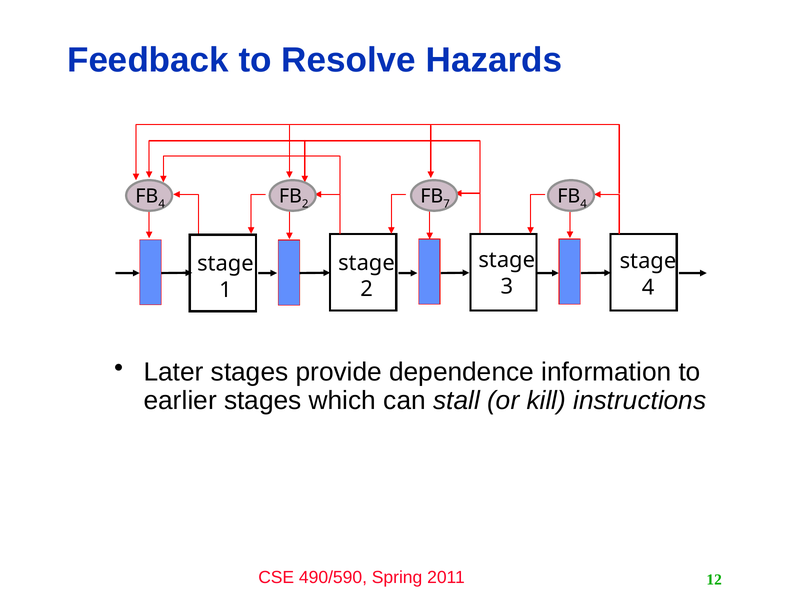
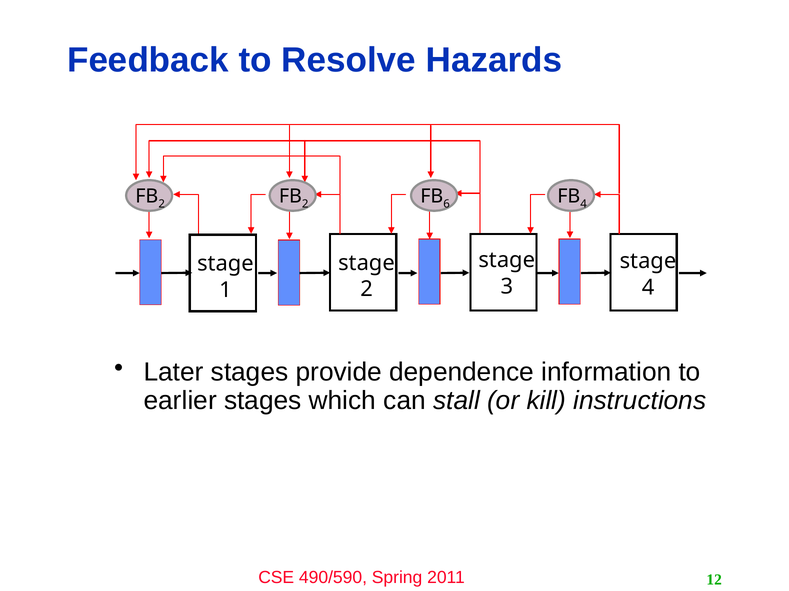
4 at (162, 204): 4 -> 2
7: 7 -> 6
